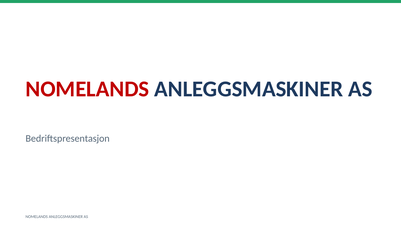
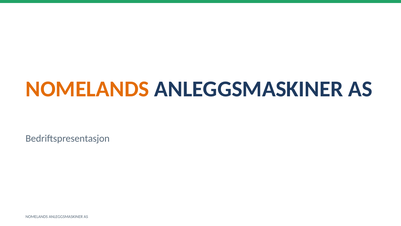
NOMELANDS at (87, 89) colour: red -> orange
